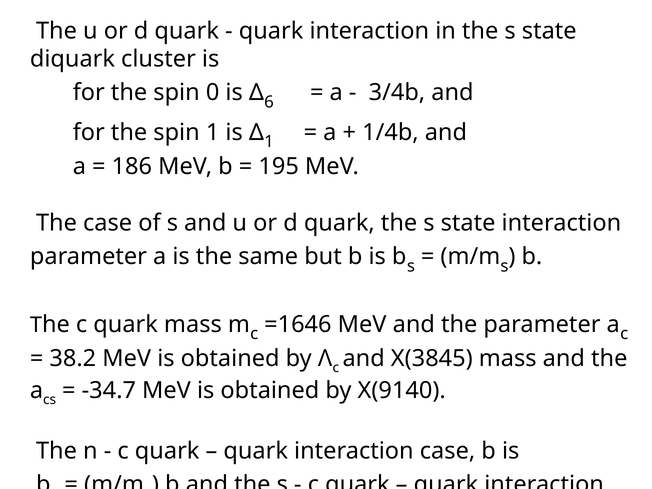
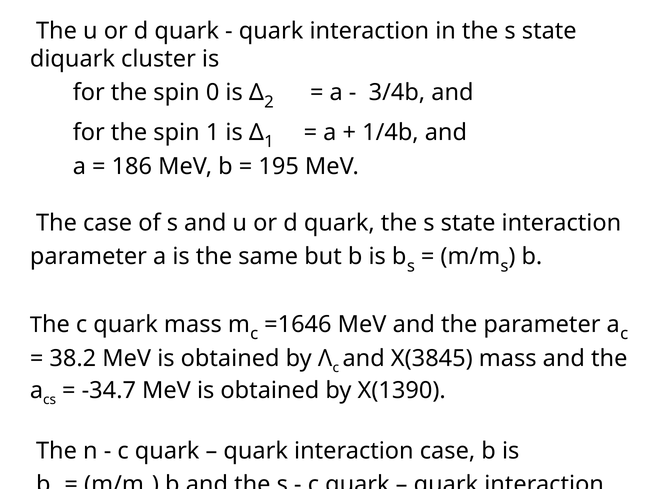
6 at (269, 102): 6 -> 2
X(9140: X(9140 -> X(1390
